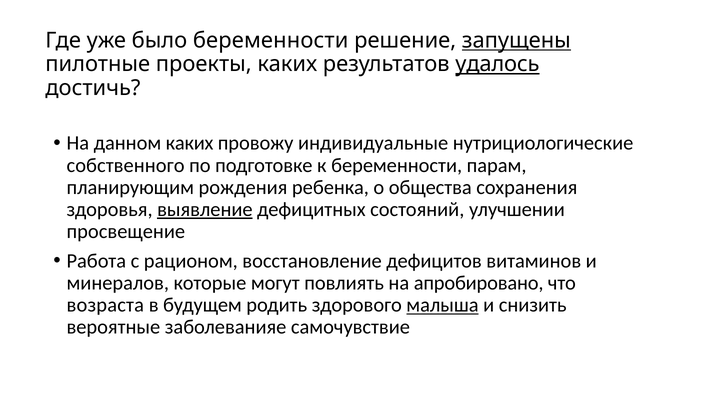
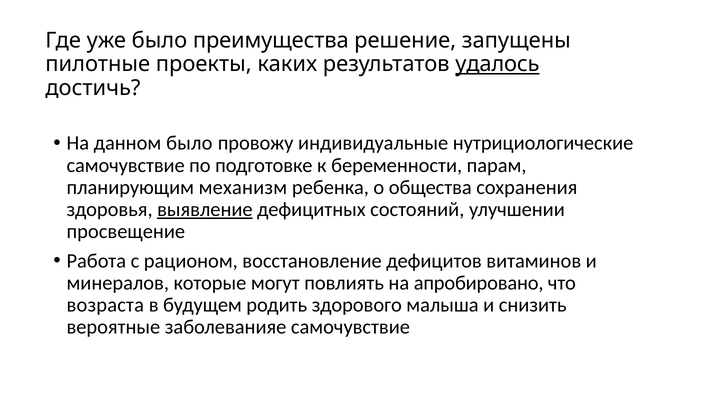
было беременности: беременности -> преимущества
запущены underline: present -> none
данном каких: каких -> было
собственного at (126, 165): собственного -> самочувствие
рождения: рождения -> механизм
малыша underline: present -> none
